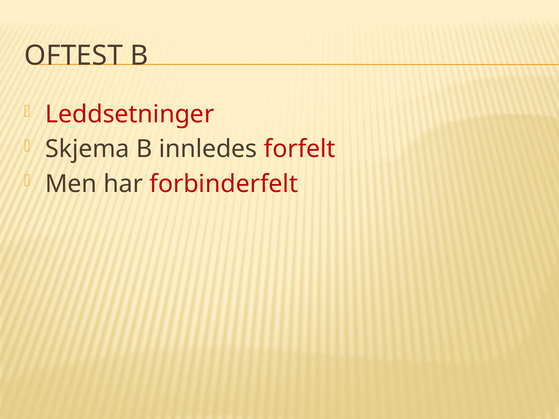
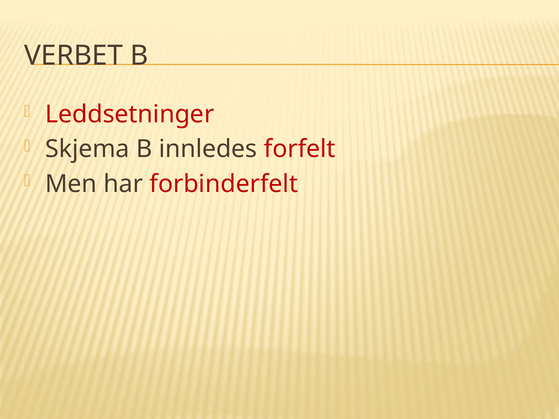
OFTEST: OFTEST -> VERBET
